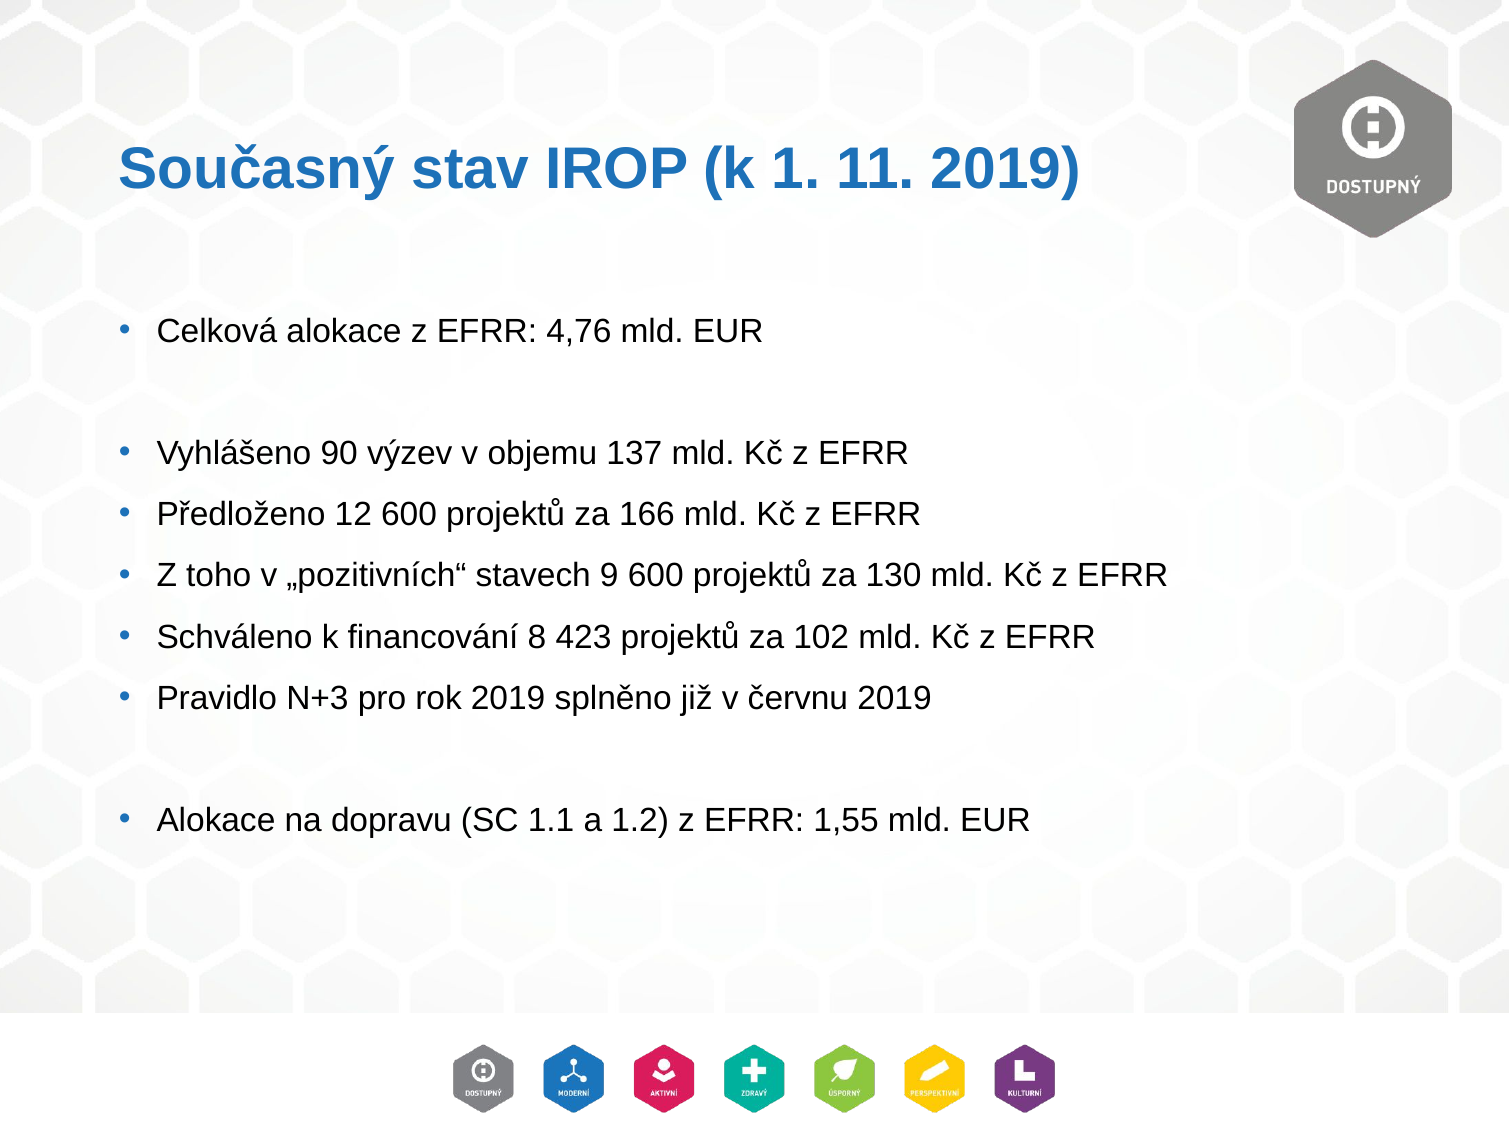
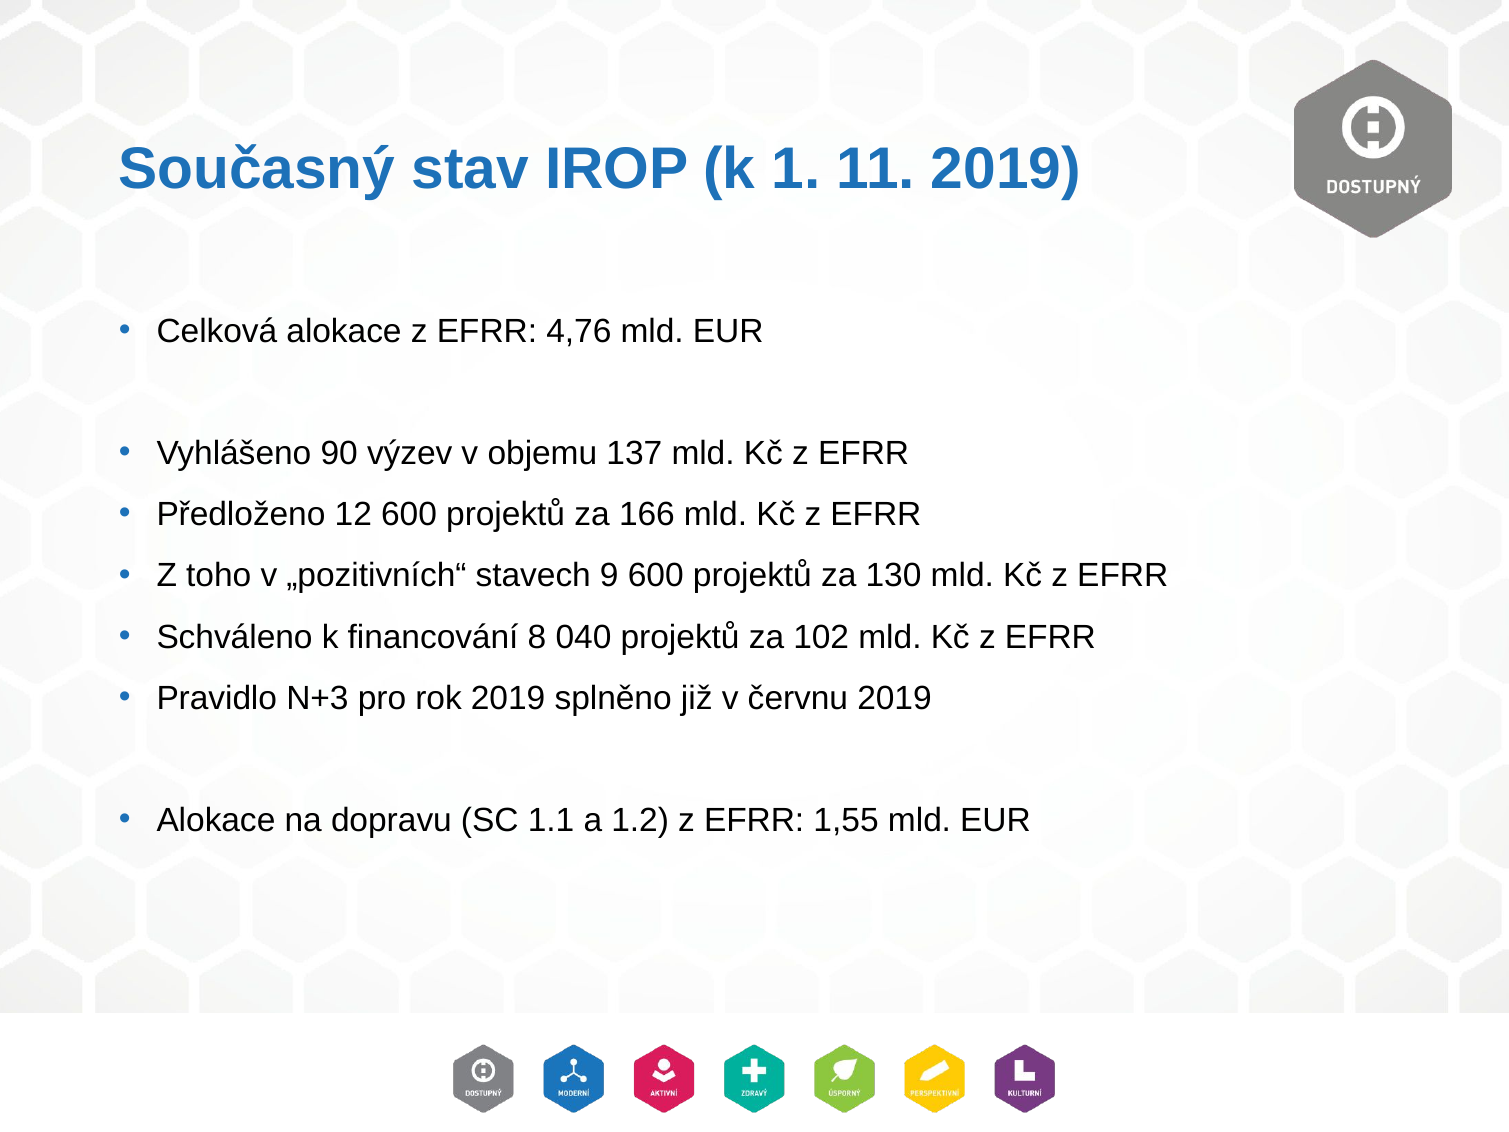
423: 423 -> 040
